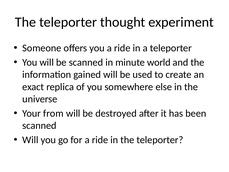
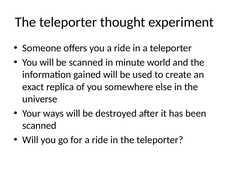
from: from -> ways
